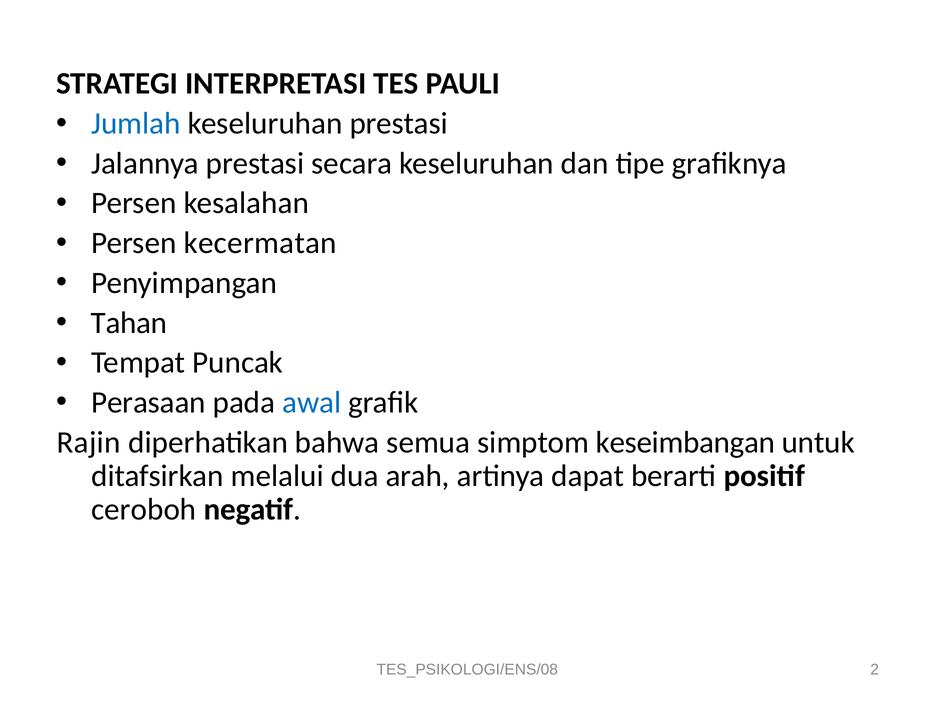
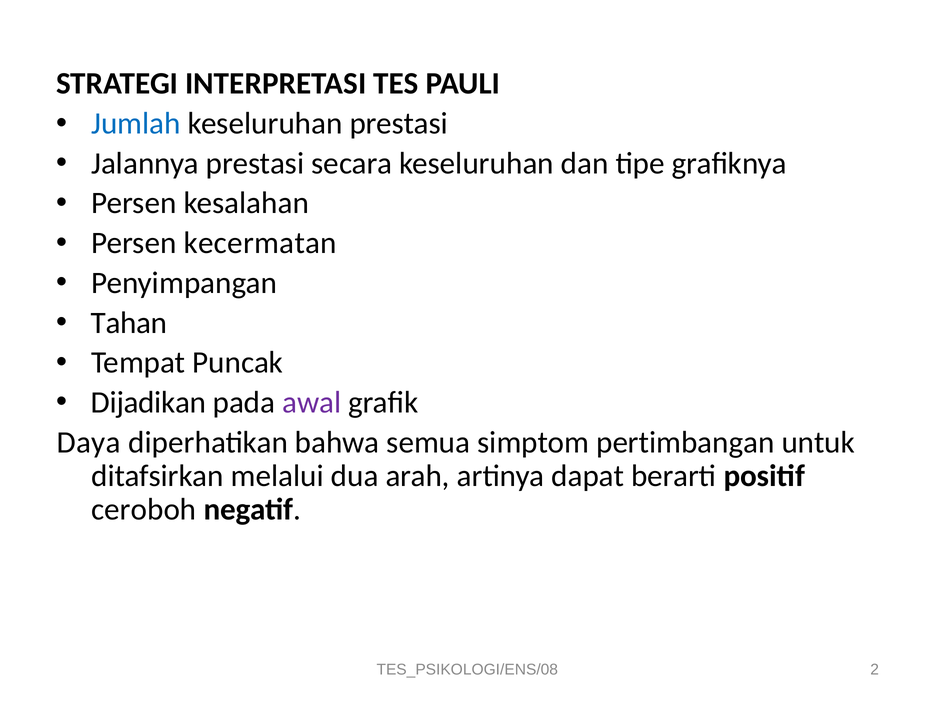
Perasaan: Perasaan -> Dijadikan
awal colour: blue -> purple
Rajin: Rajin -> Daya
keseimbangan: keseimbangan -> pertimbangan
